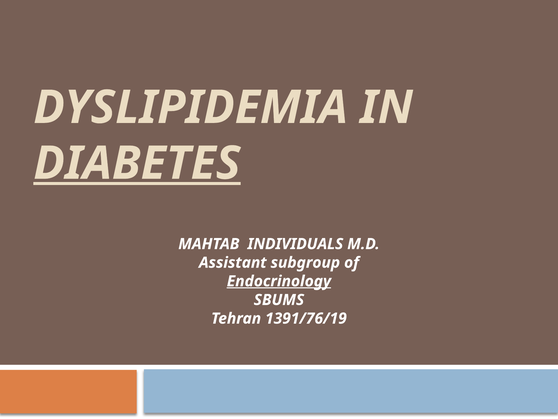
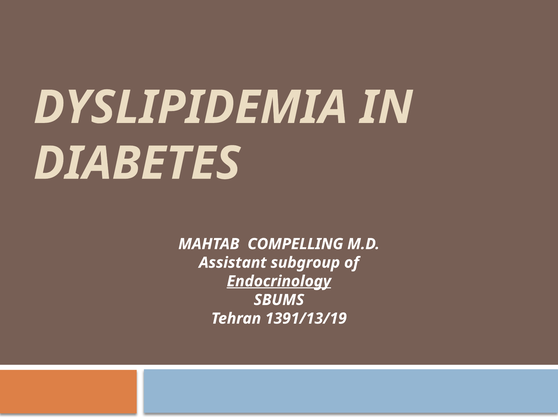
DIABETES underline: present -> none
INDIVIDUALS: INDIVIDUALS -> COMPELLING
1391/76/19: 1391/76/19 -> 1391/13/19
